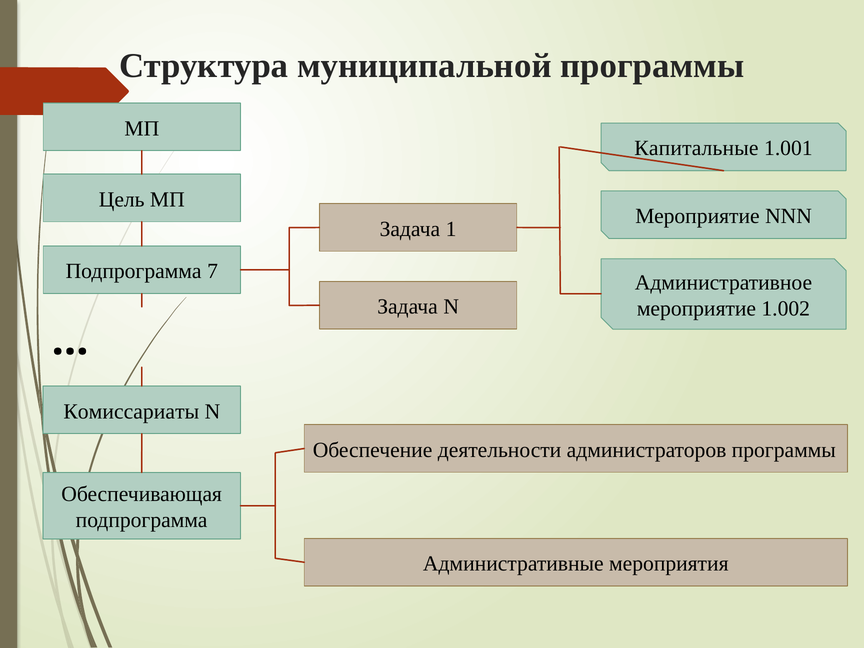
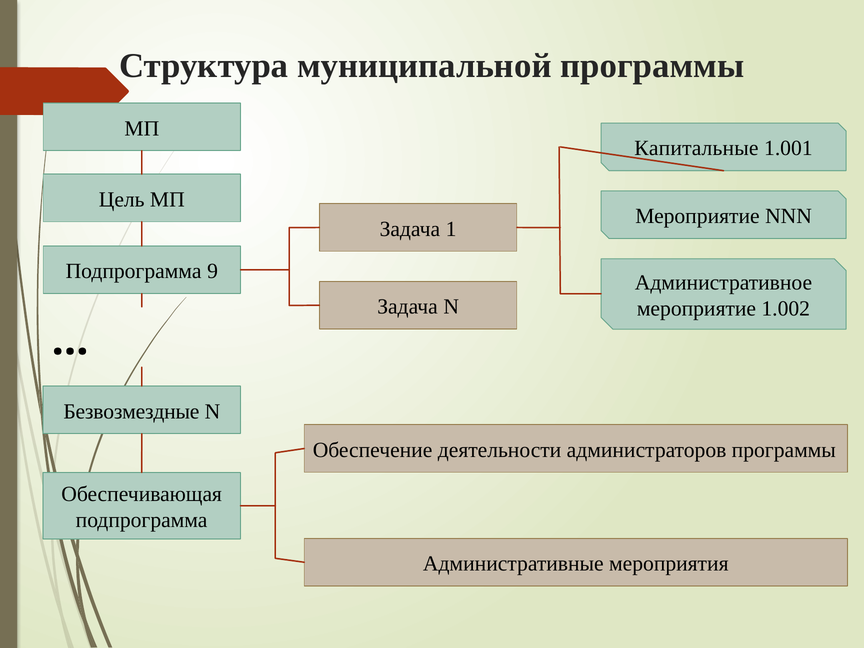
7: 7 -> 9
Комиссариаты: Комиссариаты -> Безвозмездные
